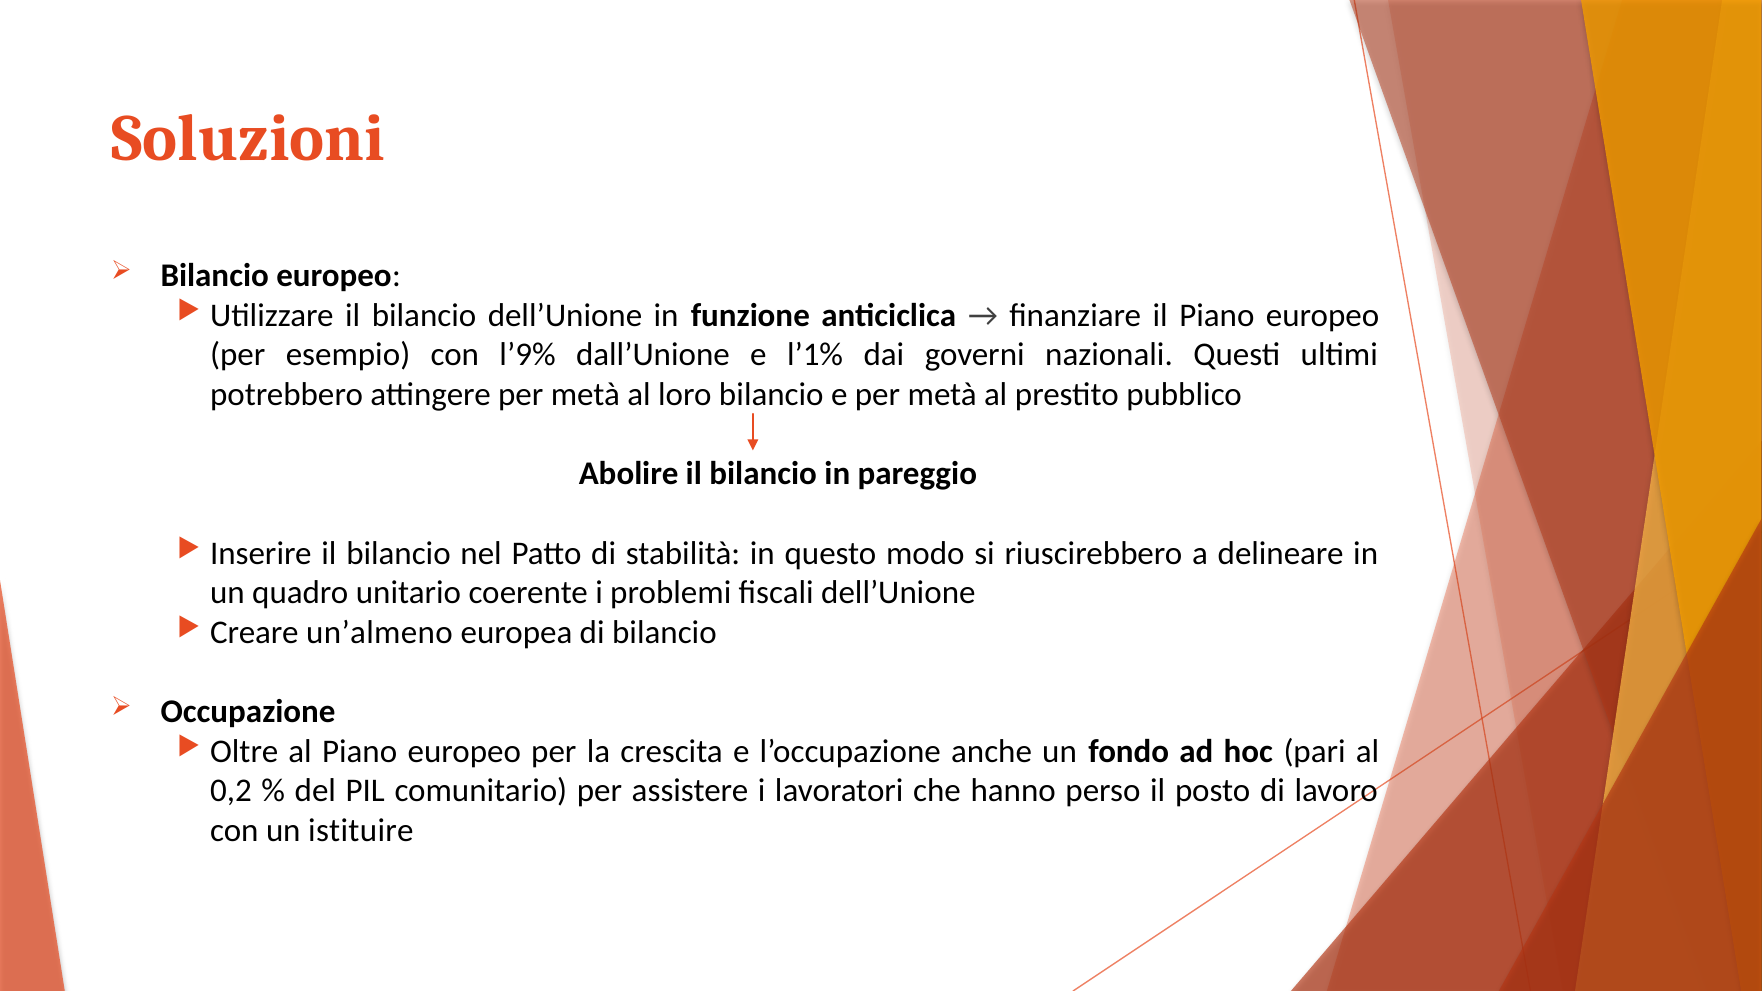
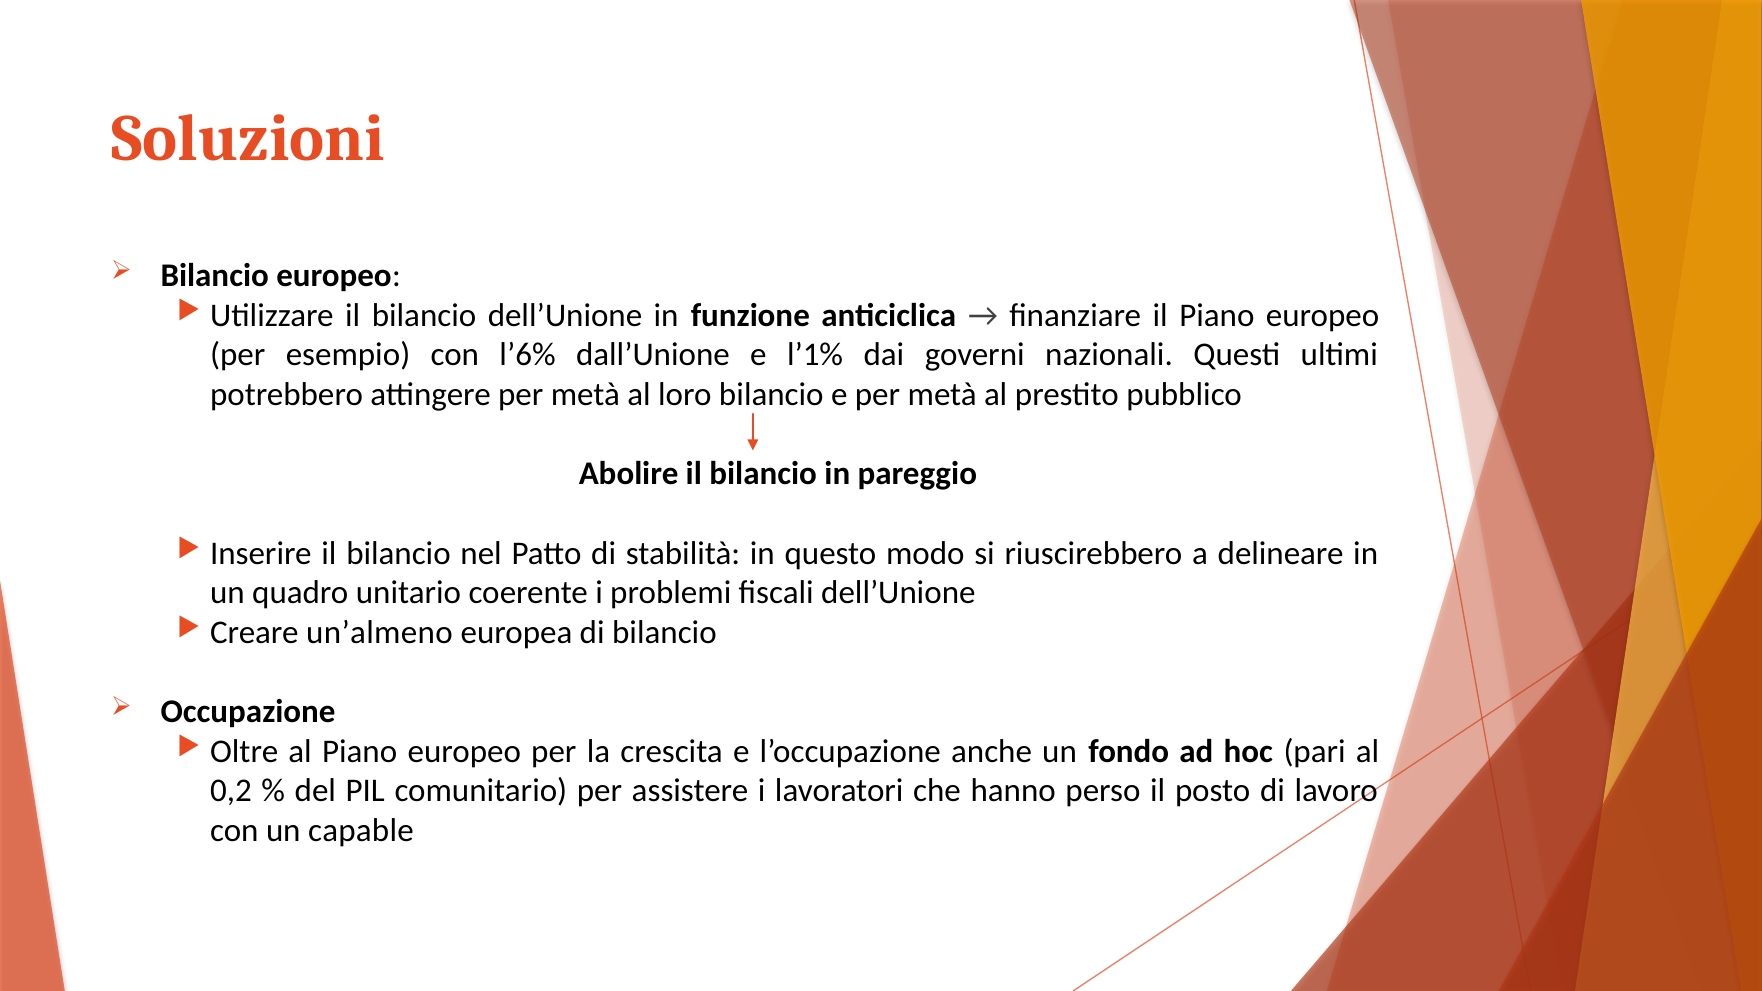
l’9%: l’9% -> l’6%
istituire: istituire -> capable
